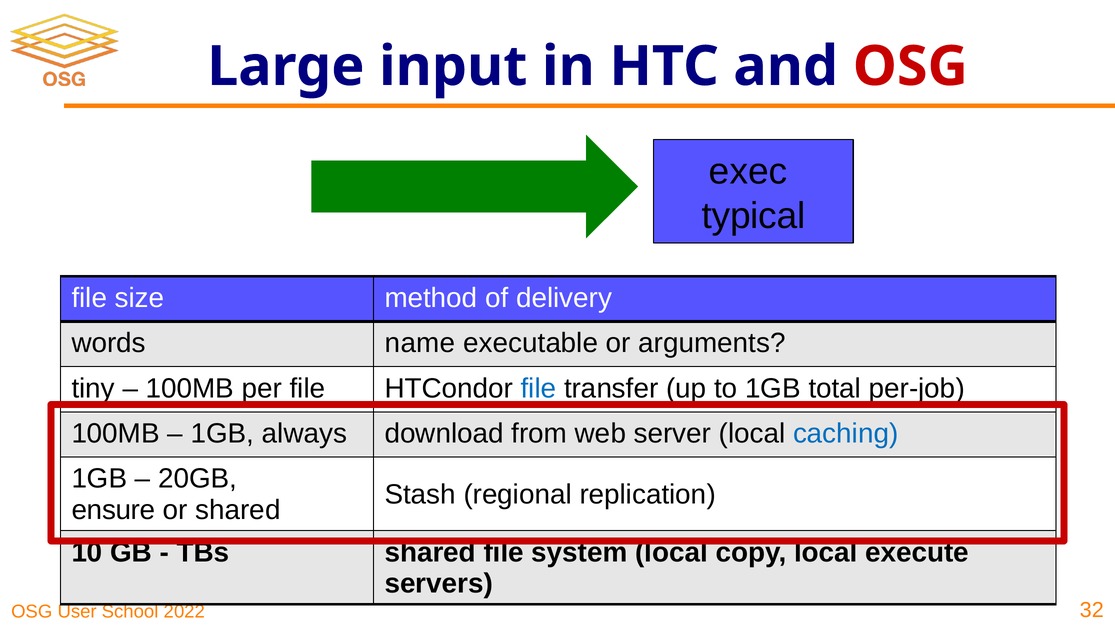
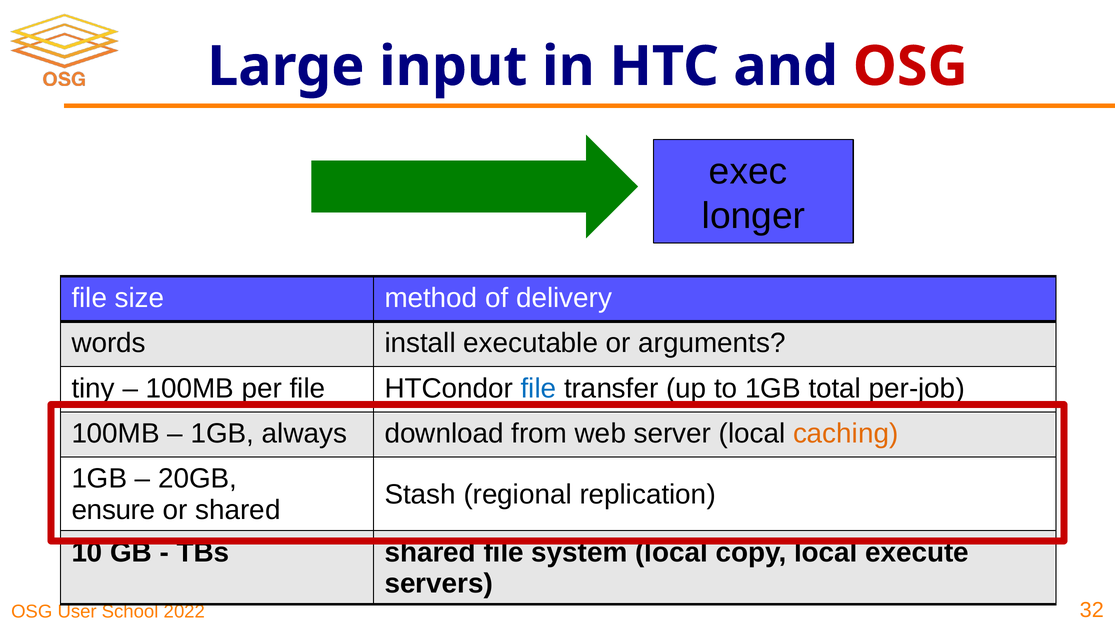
typical: typical -> longer
name: name -> install
caching colour: blue -> orange
